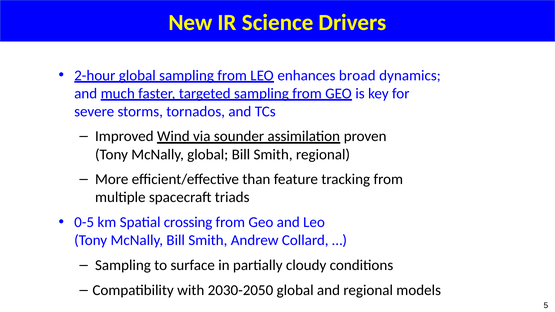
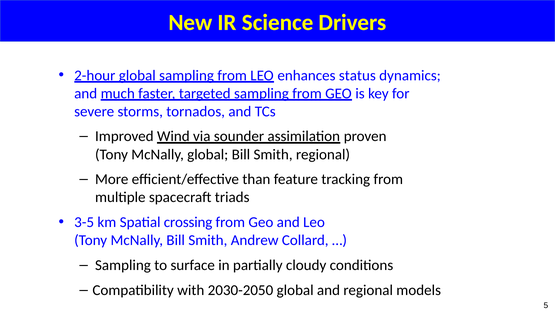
broad: broad -> status
0-5: 0-5 -> 3-5
